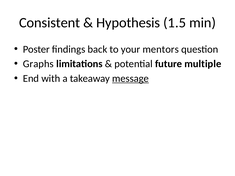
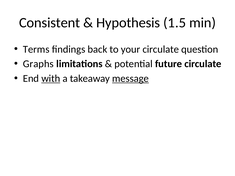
Poster: Poster -> Terms
your mentors: mentors -> circulate
future multiple: multiple -> circulate
with underline: none -> present
